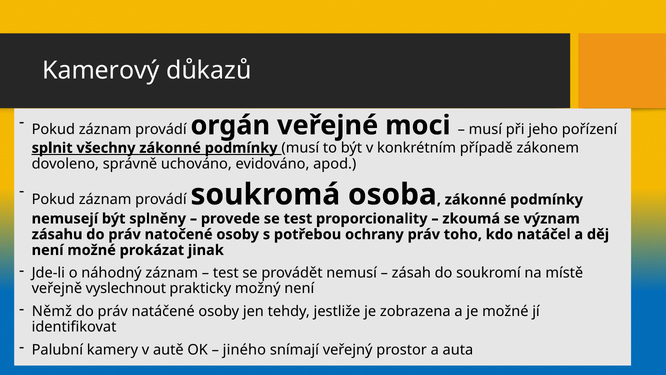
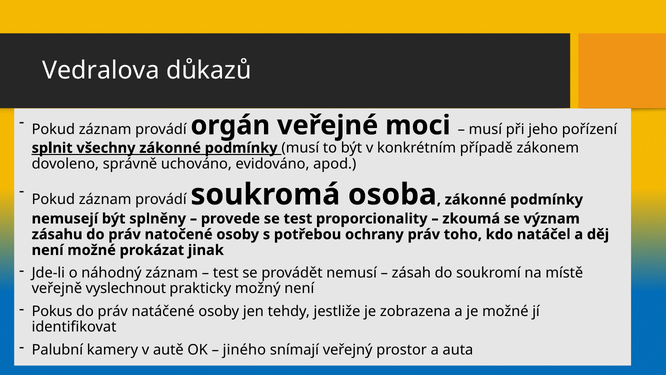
Kamerový: Kamerový -> Vedralova
Němž: Němž -> Pokus
